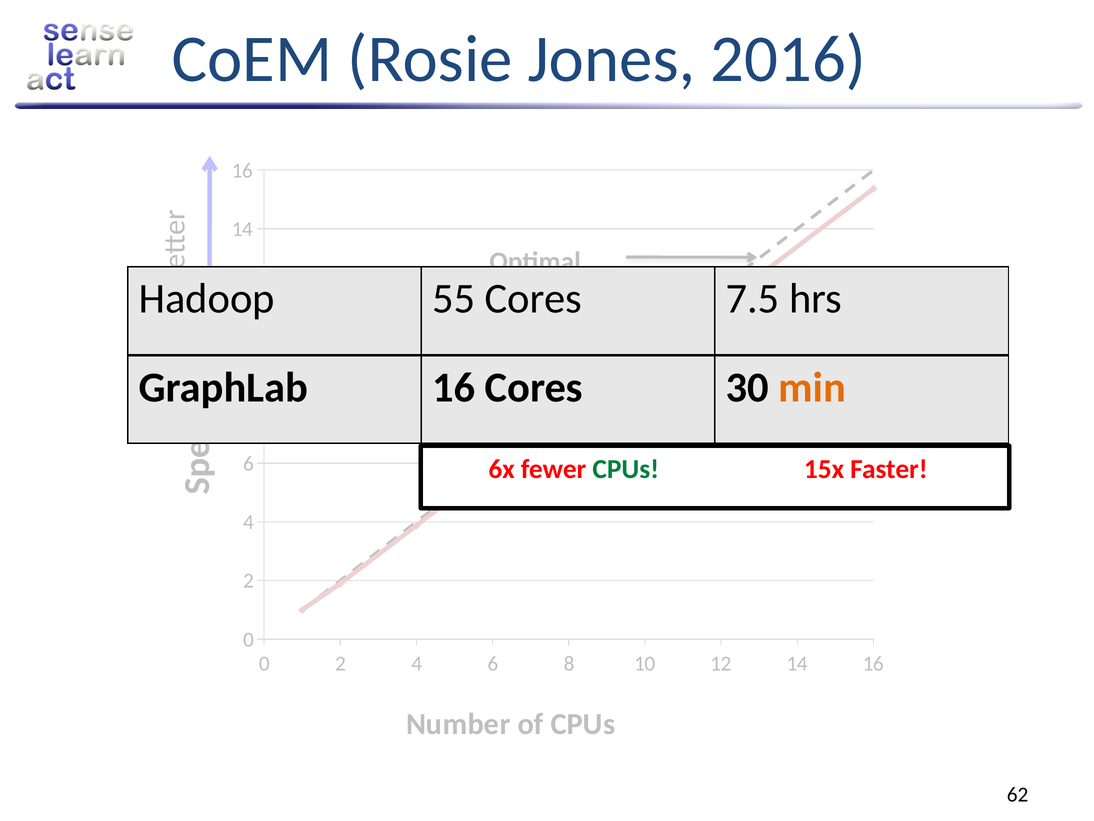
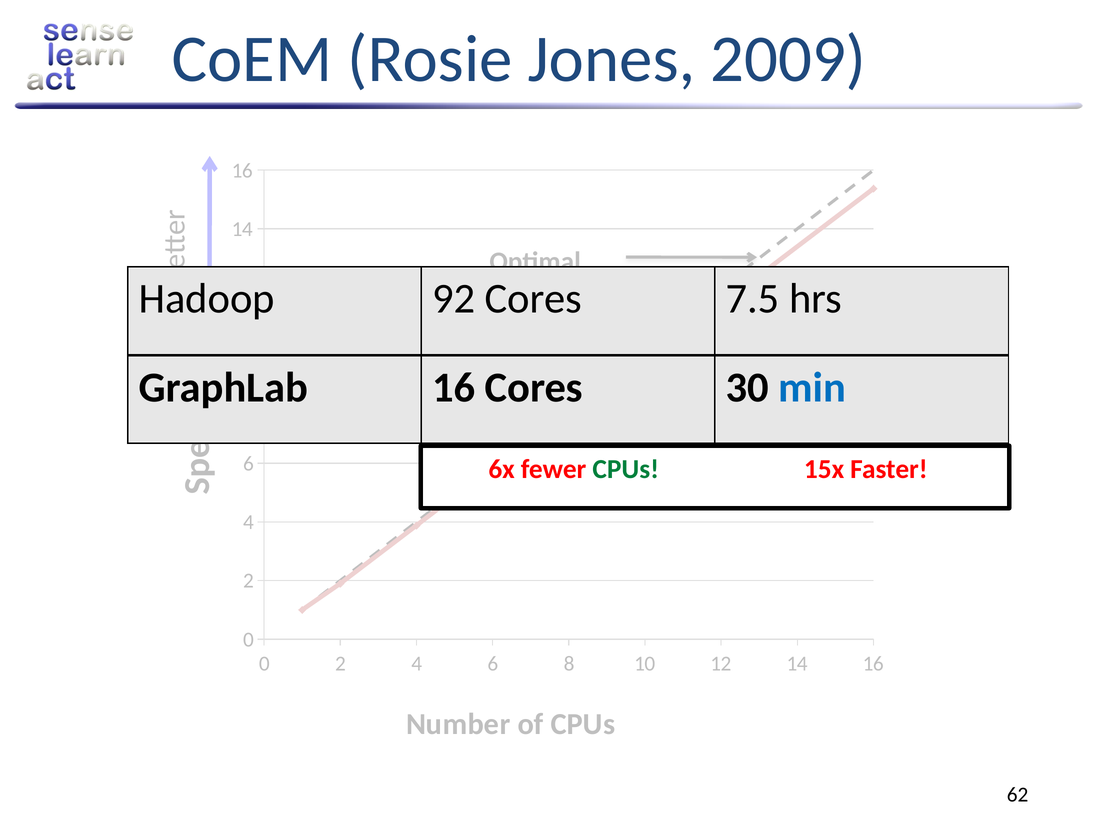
2016: 2016 -> 2009
55: 55 -> 92
min colour: orange -> blue
